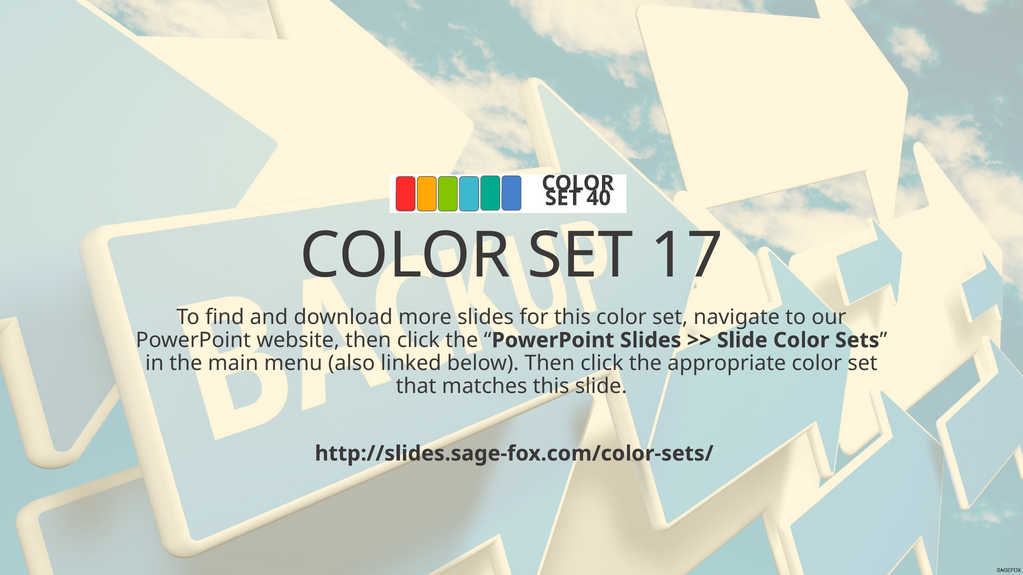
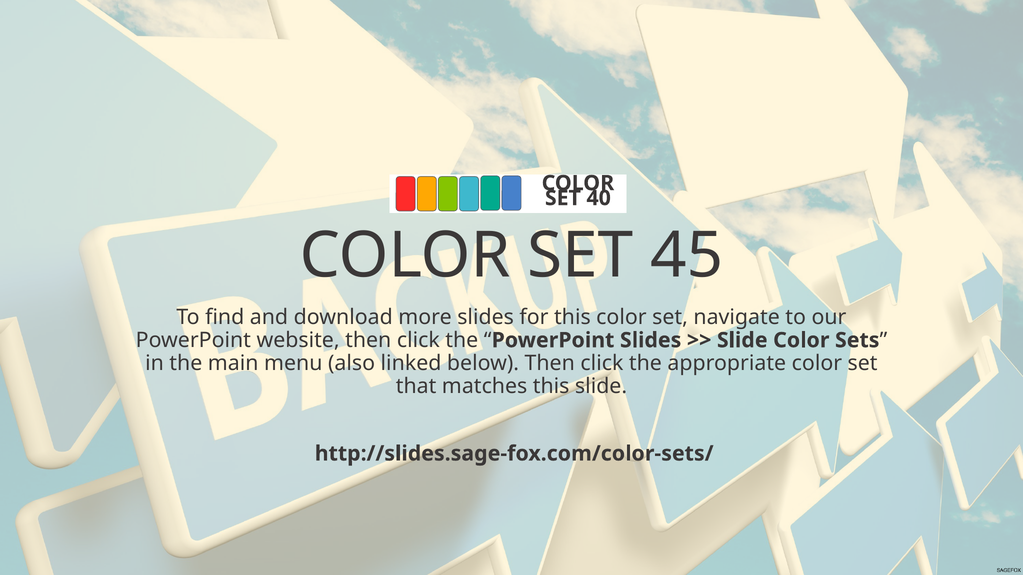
17: 17 -> 45
